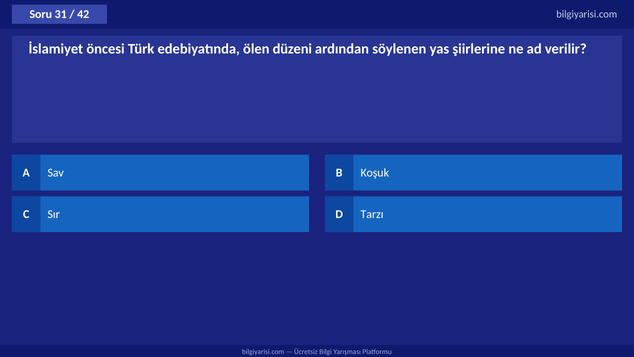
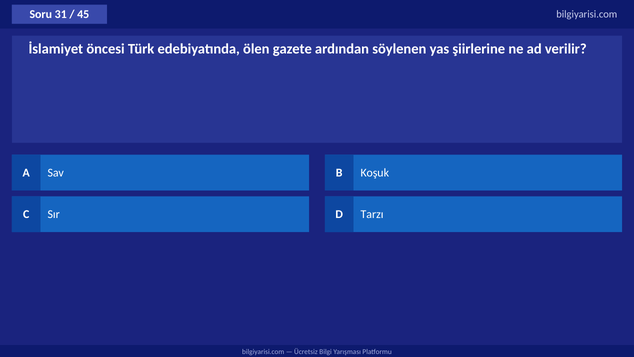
42: 42 -> 45
düzeni: düzeni -> gazete
